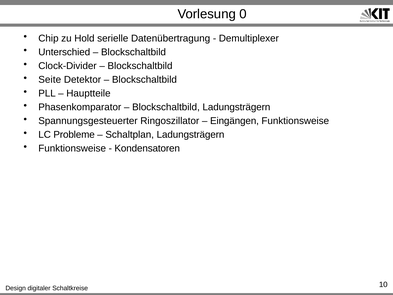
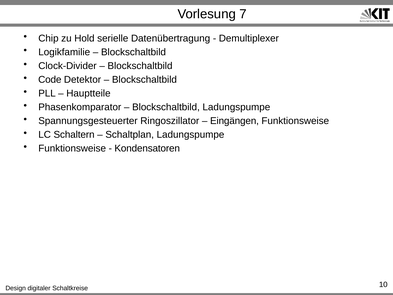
0: 0 -> 7
Unterschied: Unterschied -> Logikfamilie
Seite: Seite -> Code
Blockschaltbild Ladungsträgern: Ladungsträgern -> Ladungspumpe
Probleme: Probleme -> Schaltern
Schaltplan Ladungsträgern: Ladungsträgern -> Ladungspumpe
